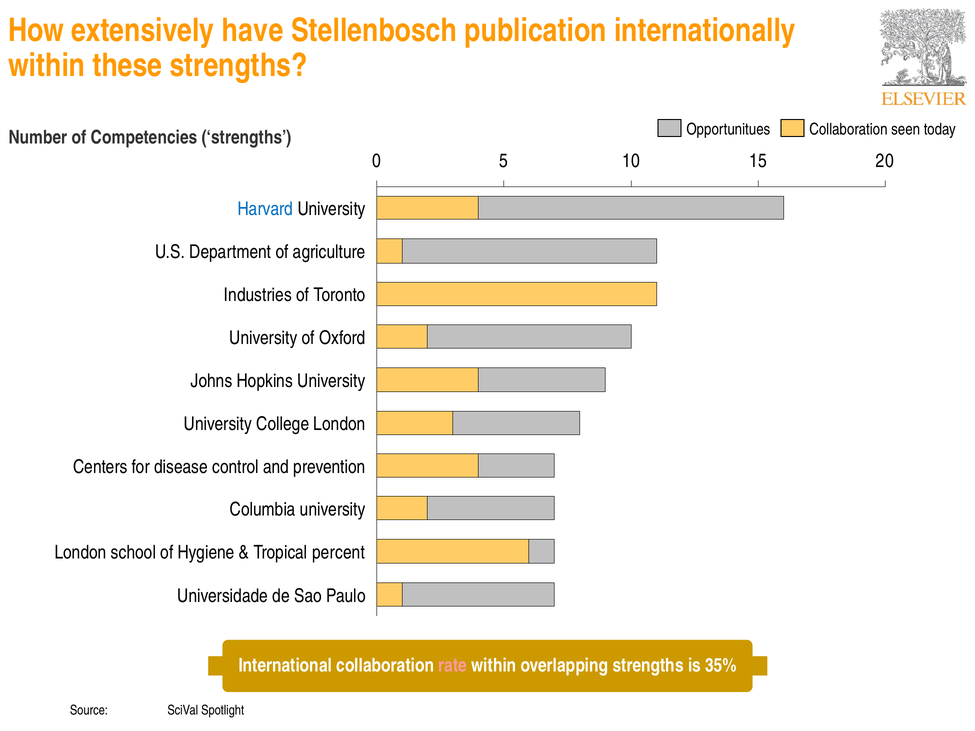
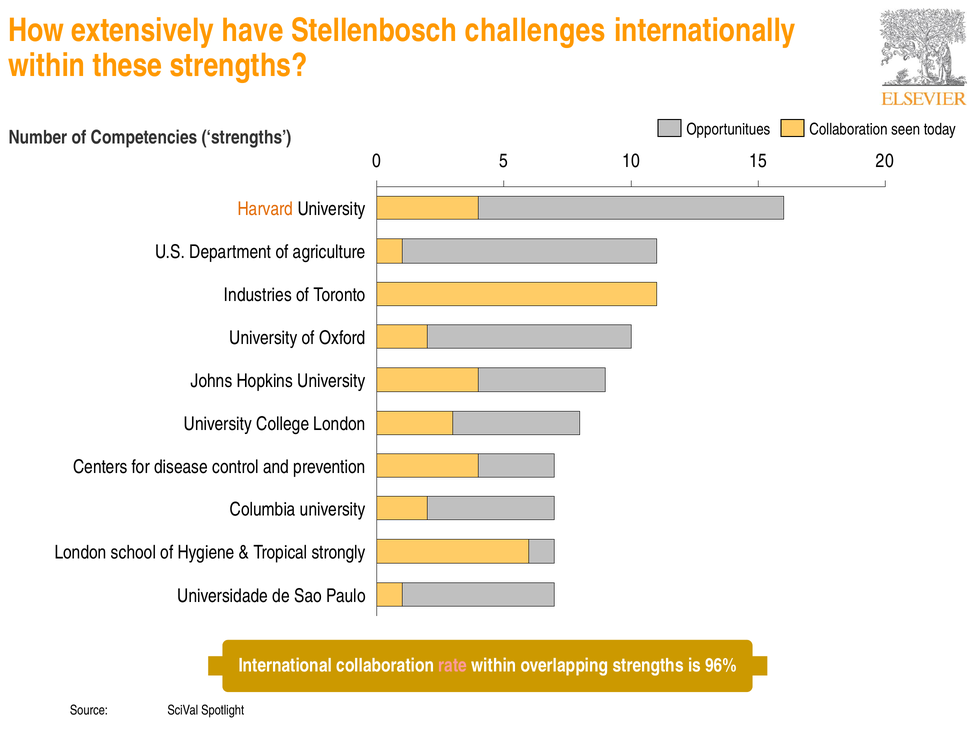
publication: publication -> challenges
Harvard colour: blue -> orange
percent: percent -> strongly
35%: 35% -> 96%
